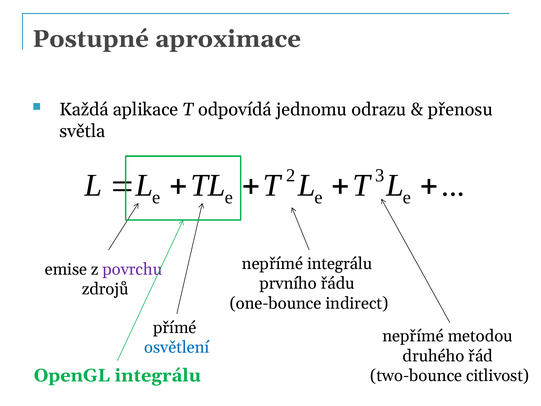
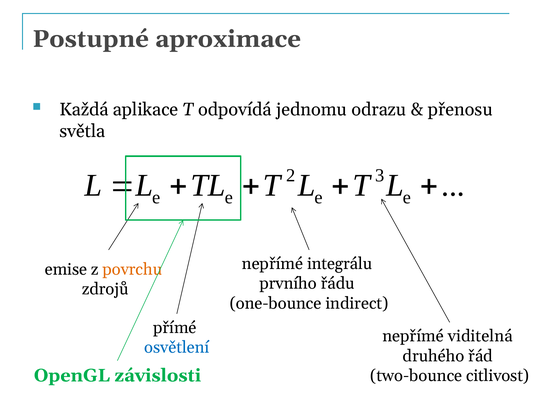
povrchu colour: purple -> orange
metodou: metodou -> viditelná
OpenGL integrálu: integrálu -> závislosti
